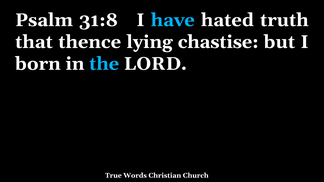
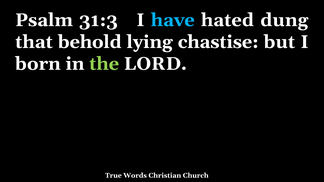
31:8: 31:8 -> 31:3
truth: truth -> dung
thence: thence -> behold
the colour: light blue -> light green
